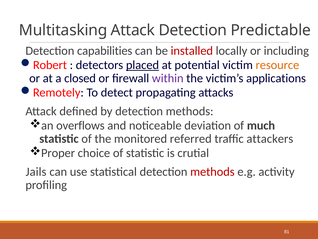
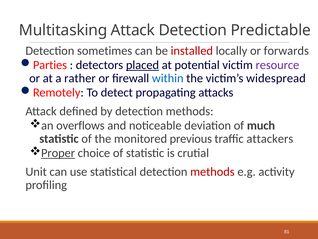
capabilities: capabilities -> sometimes
including: including -> forwards
Robert: Robert -> Parties
resource colour: orange -> purple
closed: closed -> rather
within colour: purple -> blue
applications: applications -> widespread
referred: referred -> previous
Proper underline: none -> present
Jails: Jails -> Unit
